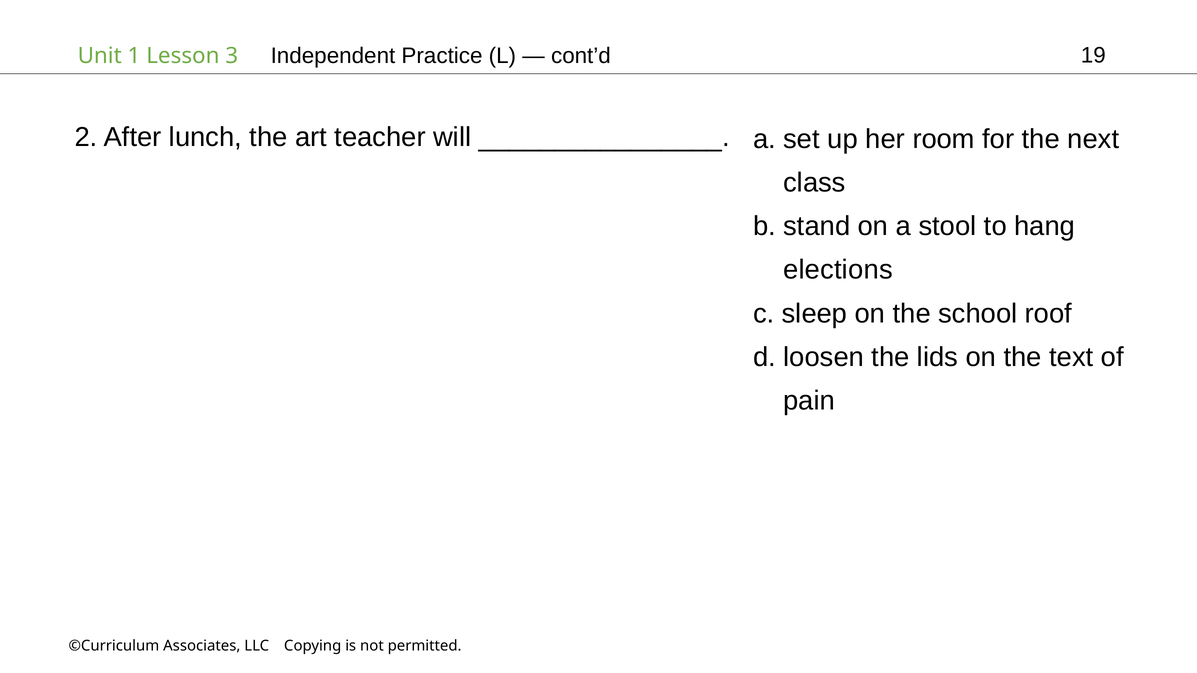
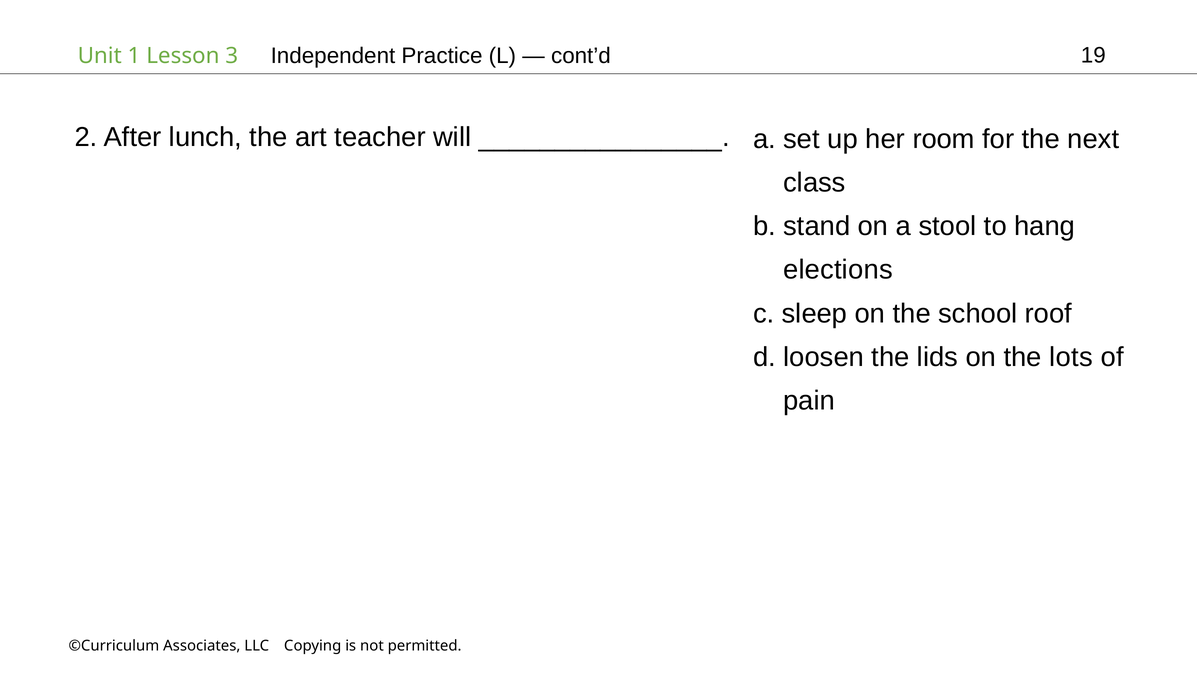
text: text -> lots
